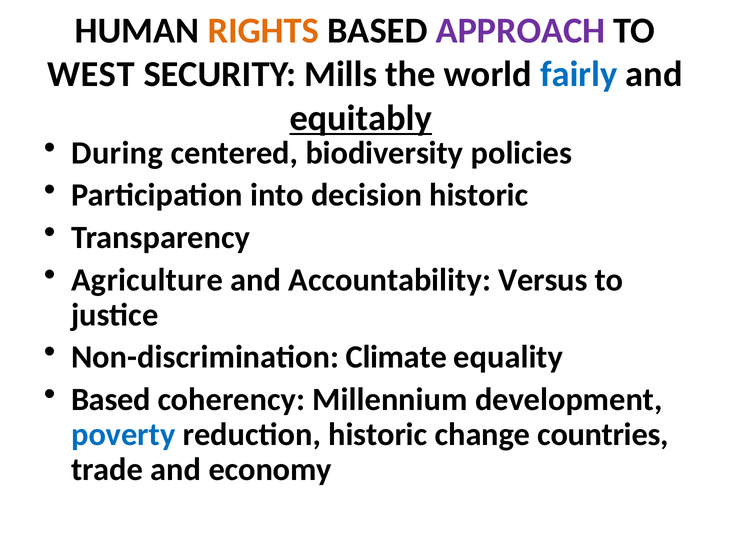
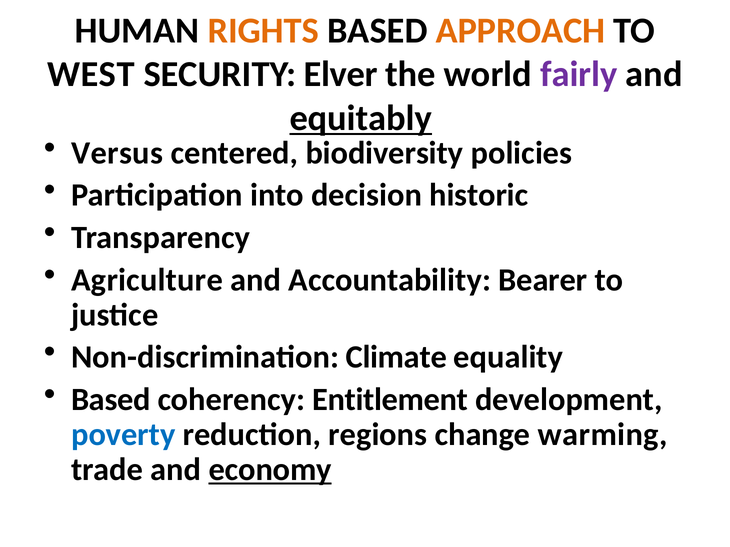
APPROACH colour: purple -> orange
Mills: Mills -> Elver
fairly colour: blue -> purple
During: During -> Versus
Versus: Versus -> Bearer
Millennium: Millennium -> Entitlement
reduction historic: historic -> regions
countries: countries -> warming
economy underline: none -> present
